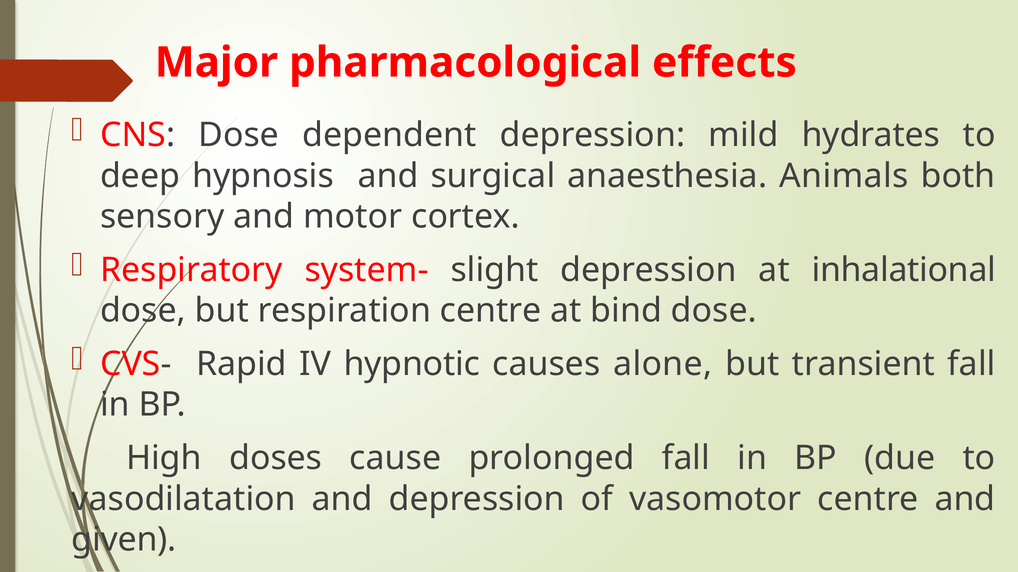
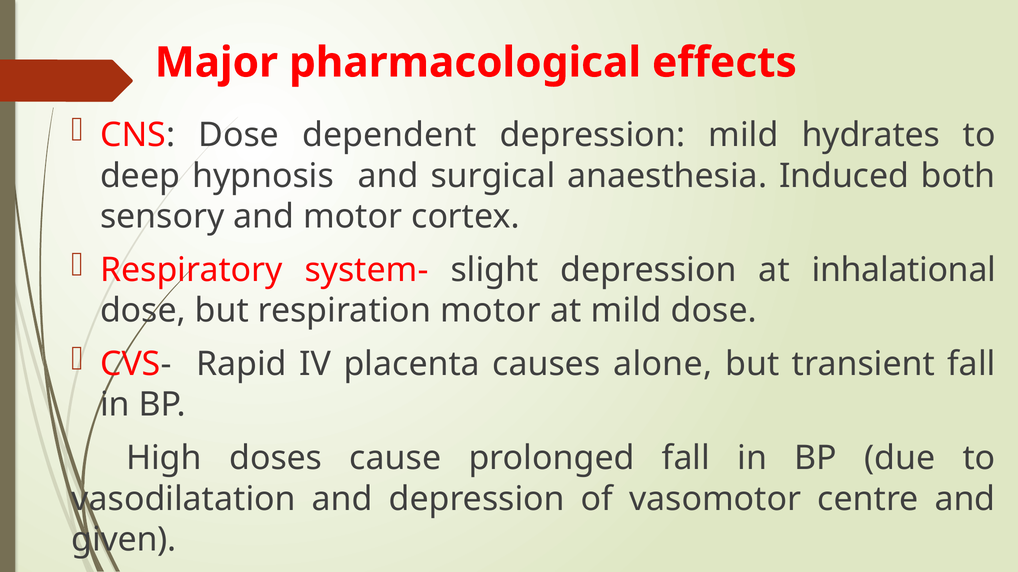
Animals: Animals -> Induced
respiration centre: centre -> motor
at bind: bind -> mild
hypnotic: hypnotic -> placenta
